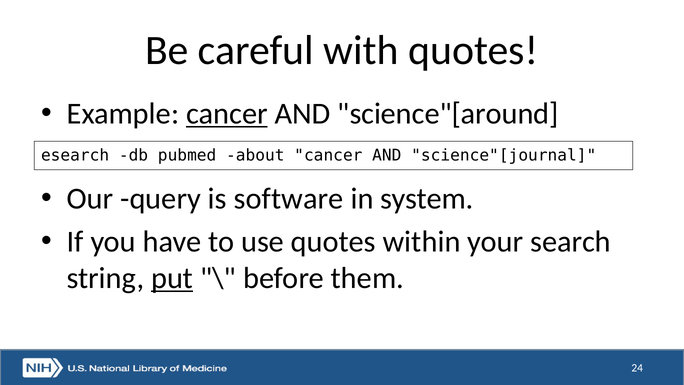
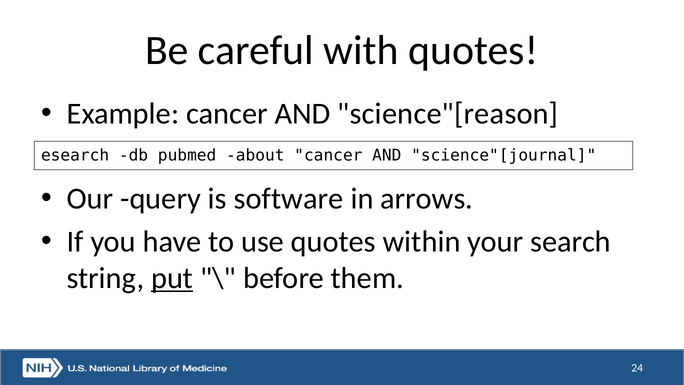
cancer at (227, 114) underline: present -> none
science"[around: science"[around -> science"[reason
system: system -> arrows
